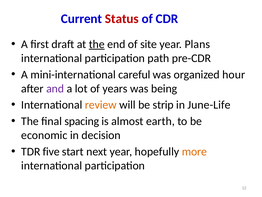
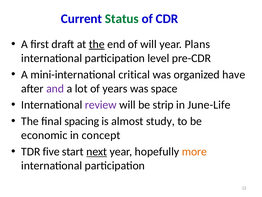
Status colour: red -> green
of site: site -> will
path: path -> level
careful: careful -> critical
hour: hour -> have
being: being -> space
review colour: orange -> purple
earth: earth -> study
decision: decision -> concept
next underline: none -> present
